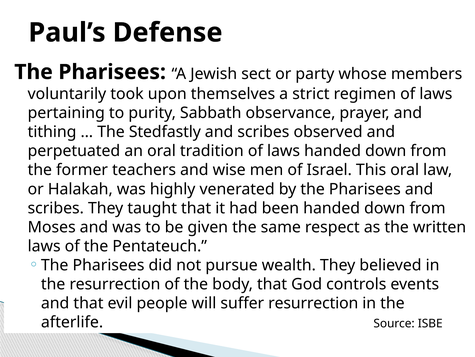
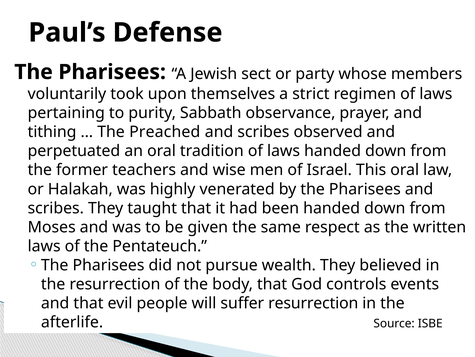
Stedfastly: Stedfastly -> Preached
